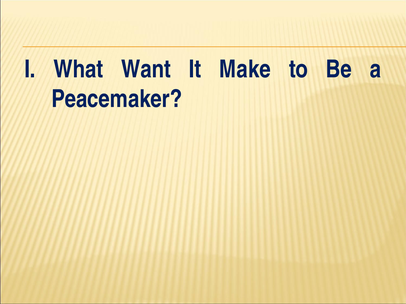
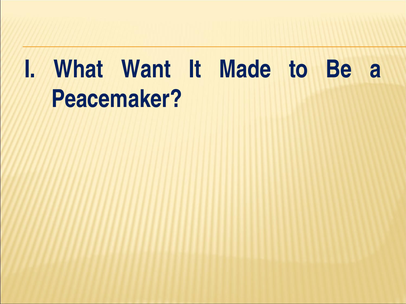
Make: Make -> Made
